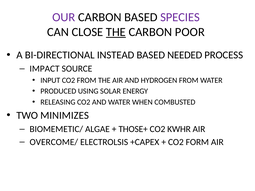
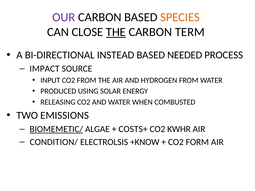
SPECIES colour: purple -> orange
POOR: POOR -> TERM
MINIMIZES: MINIMIZES -> EMISSIONS
BIOMEMETIC/ underline: none -> present
THOSE+: THOSE+ -> COSTS+
OVERCOME/: OVERCOME/ -> CONDITION/
+CAPEX: +CAPEX -> +KNOW
